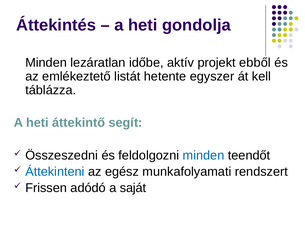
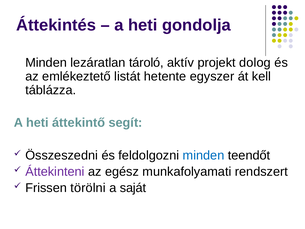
időbe: időbe -> tároló
ebből: ebből -> dolog
Áttekinteni colour: blue -> purple
adódó: adódó -> törölni
